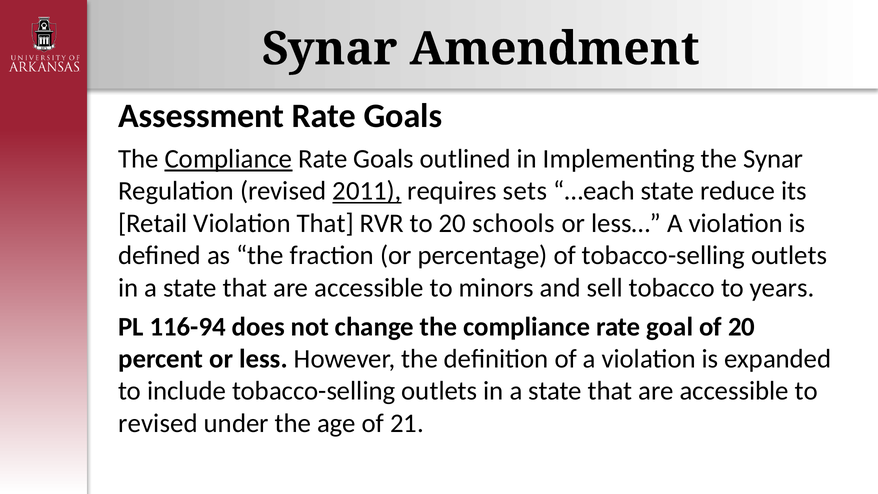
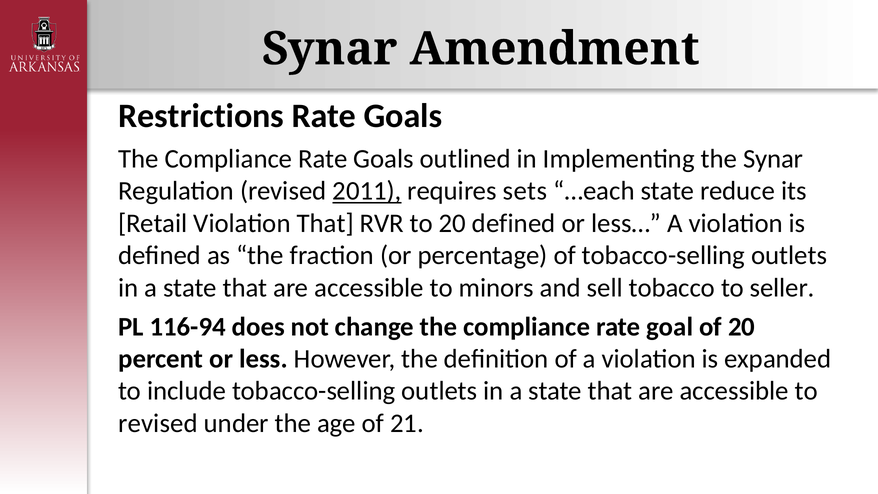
Assessment: Assessment -> Restrictions
Compliance at (228, 159) underline: present -> none
20 schools: schools -> defined
years: years -> seller
